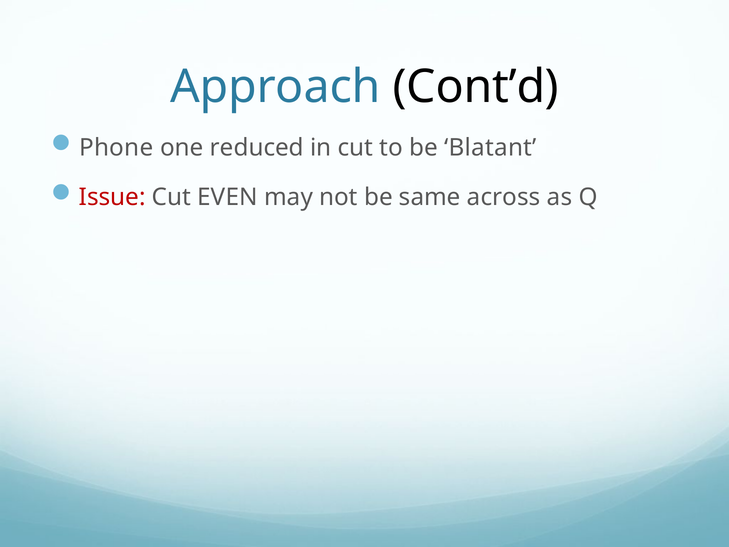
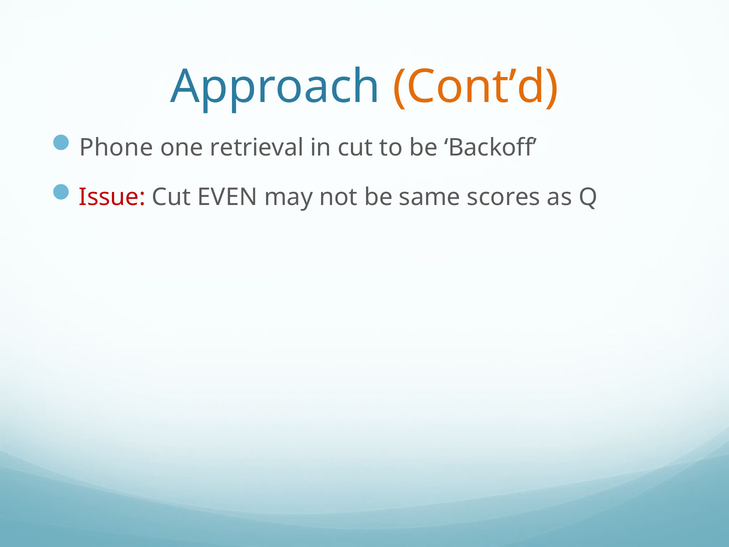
Cont’d colour: black -> orange
reduced: reduced -> retrieval
Blatant: Blatant -> Backoff
across: across -> scores
